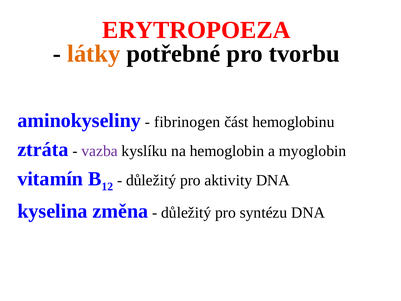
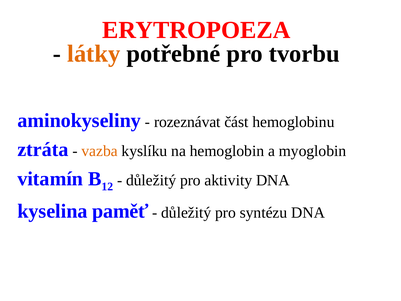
fibrinogen: fibrinogen -> rozeznávat
vazba colour: purple -> orange
změna: změna -> paměť
